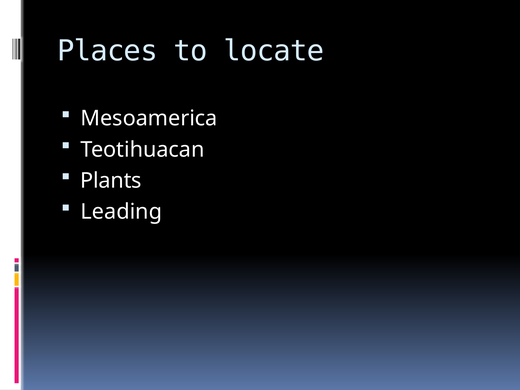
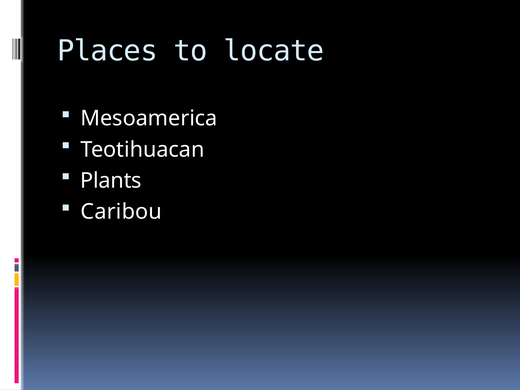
Leading: Leading -> Caribou
